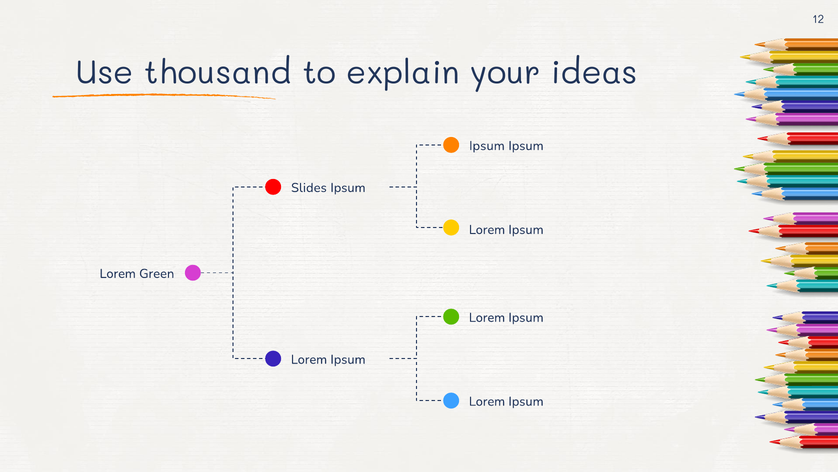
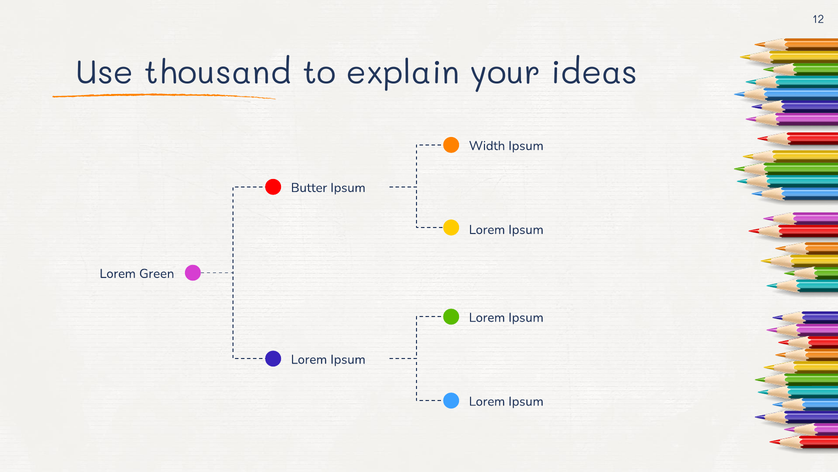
Ipsum at (487, 146): Ipsum -> Width
Slides: Slides -> Butter
